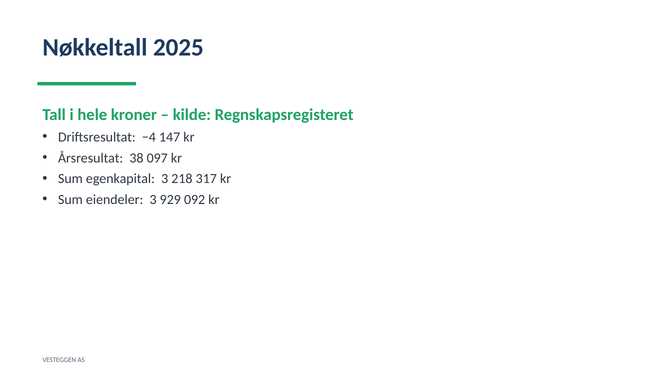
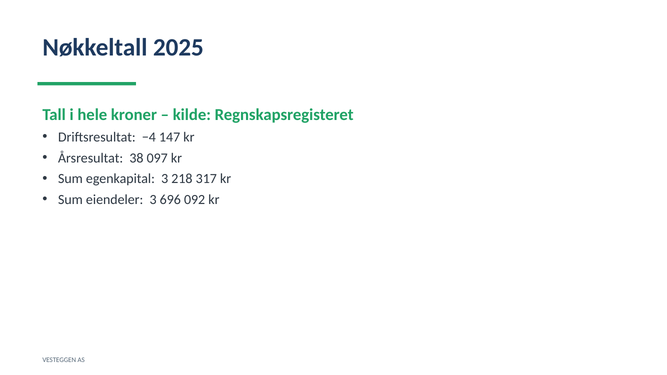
929: 929 -> 696
